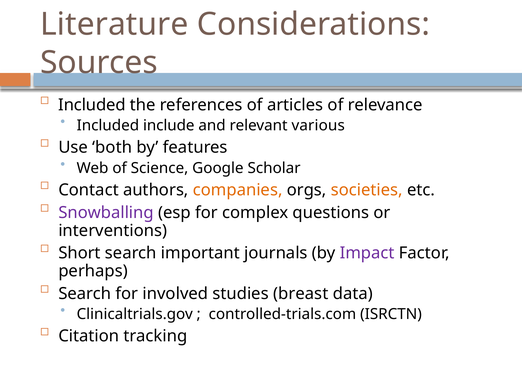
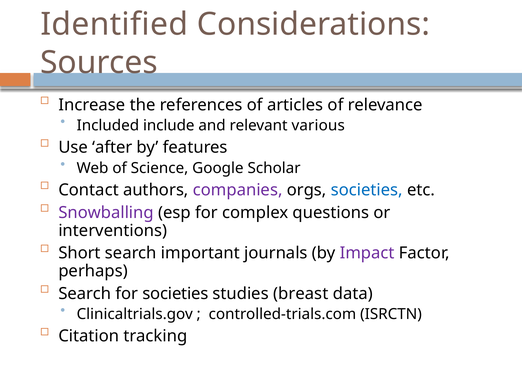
Literature: Literature -> Identified
Included at (92, 105): Included -> Increase
both: both -> after
companies colour: orange -> purple
societies at (367, 190) colour: orange -> blue
for involved: involved -> societies
